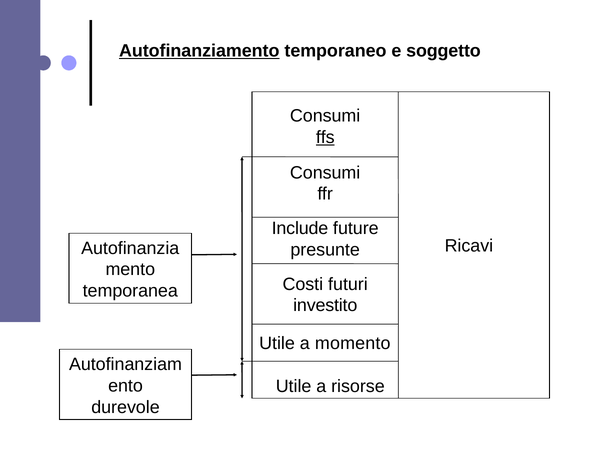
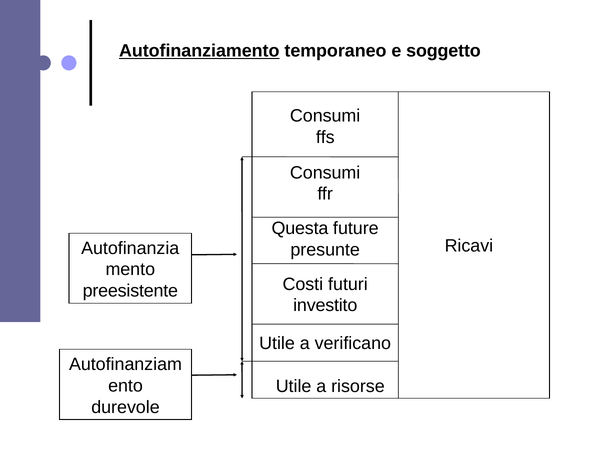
ffs underline: present -> none
Include: Include -> Questa
temporanea: temporanea -> preesistente
momento: momento -> verificano
